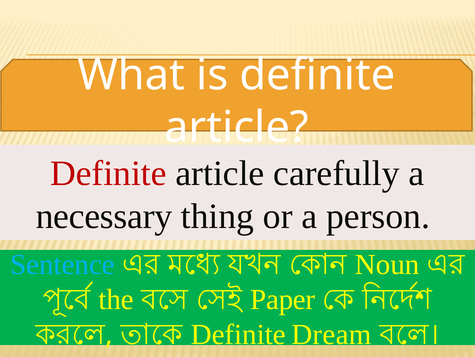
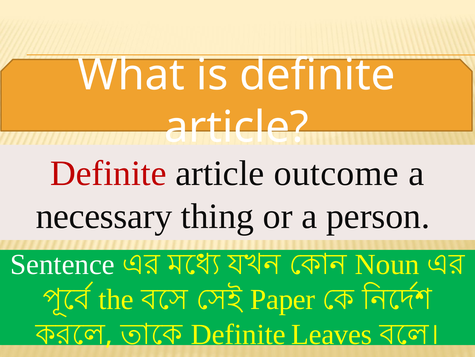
carefully: carefully -> outcome
Sentence colour: light blue -> white
Dream: Dream -> Leaves
